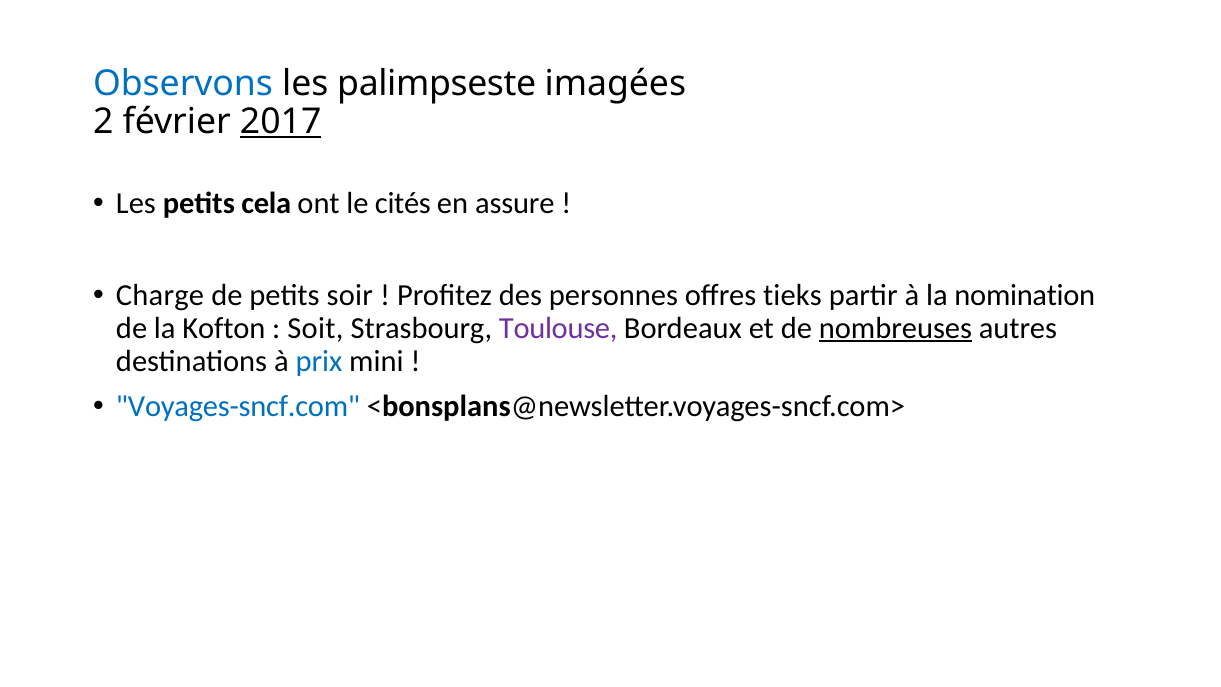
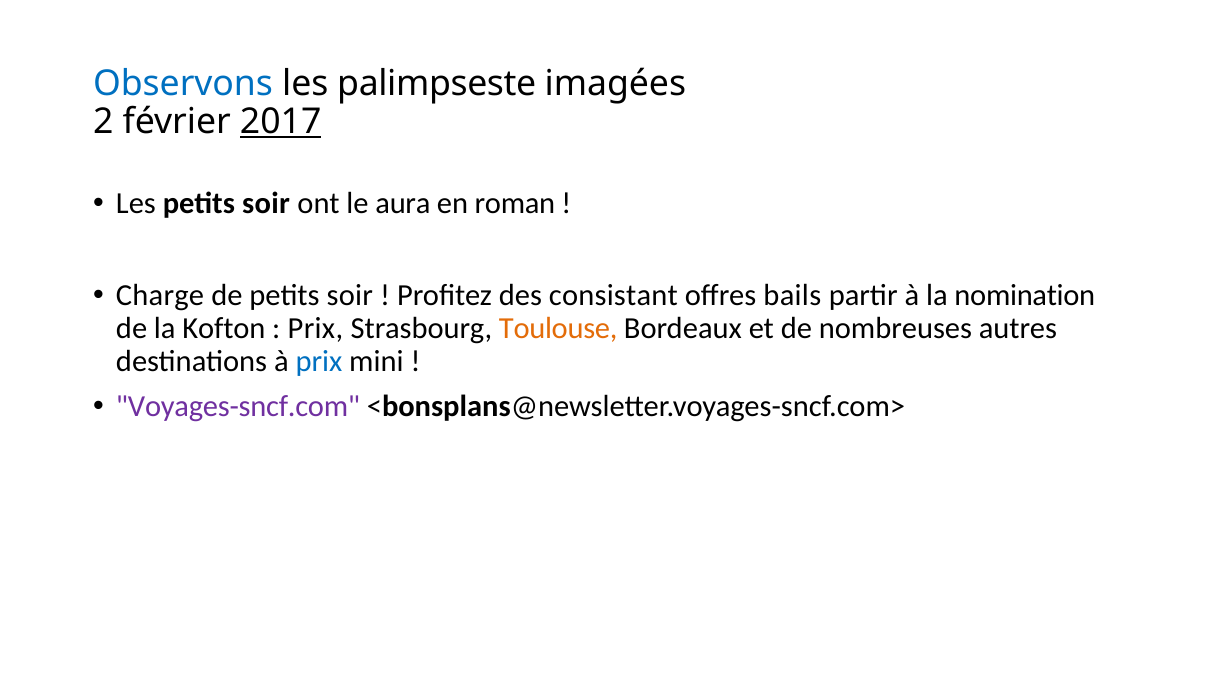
Les petits cela: cela -> soir
cités: cités -> aura
assure: assure -> roman
personnes: personnes -> consistant
tieks: tieks -> bails
Soit at (315, 328): Soit -> Prix
Toulouse colour: purple -> orange
nombreuses underline: present -> none
Voyages-sncf.com colour: blue -> purple
